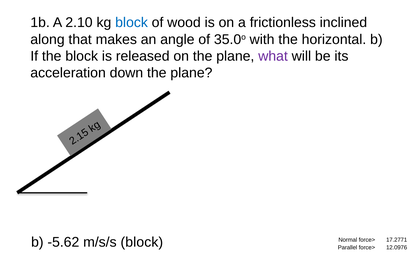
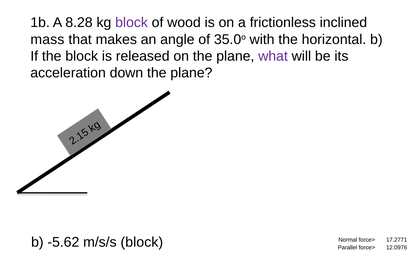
2.10: 2.10 -> 8.28
block at (132, 22) colour: blue -> purple
along: along -> mass
